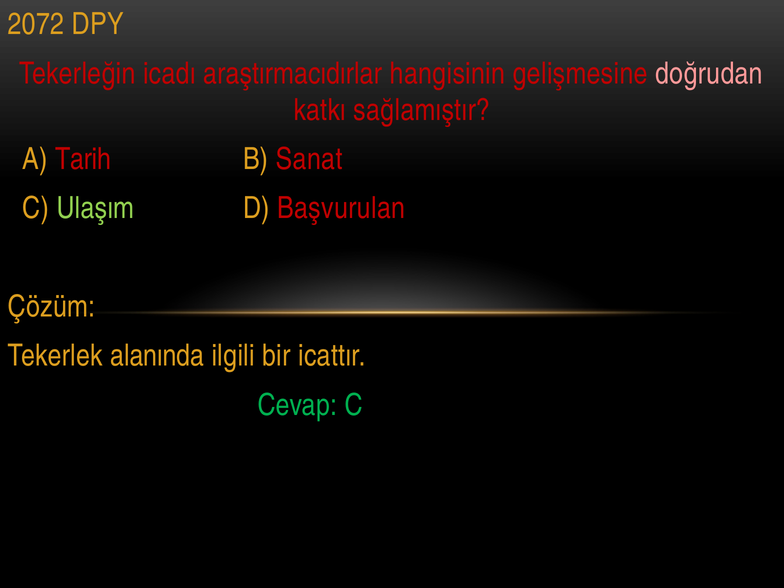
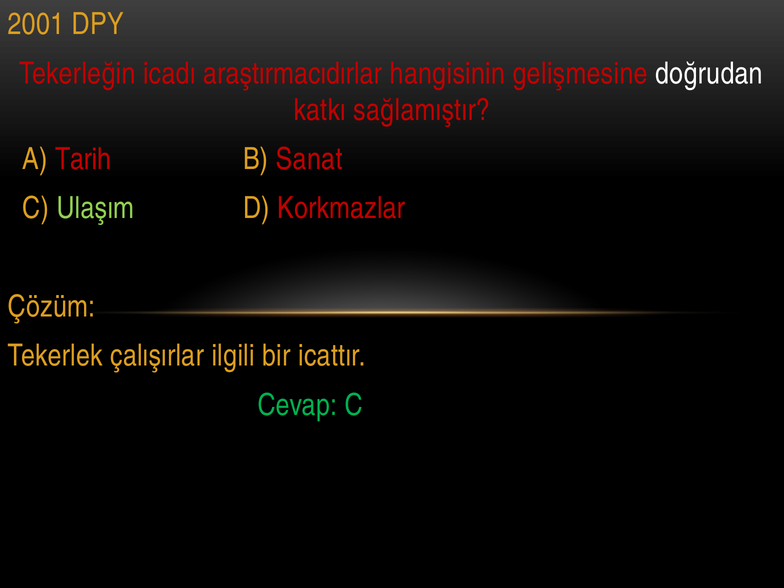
2072: 2072 -> 2001
doğrudan colour: pink -> white
Başvurulan: Başvurulan -> Korkmazlar
alanında: alanında -> çalışırlar
